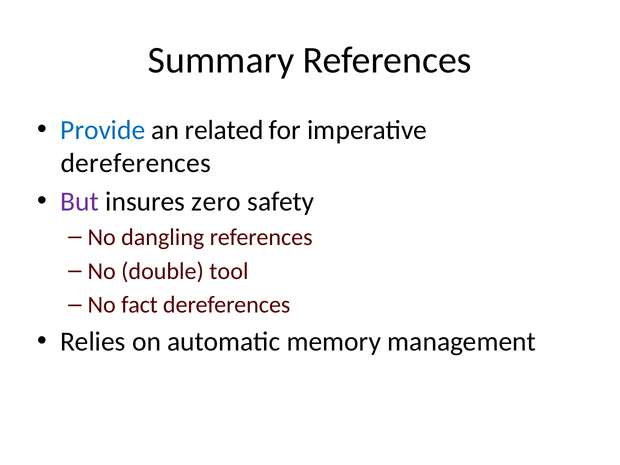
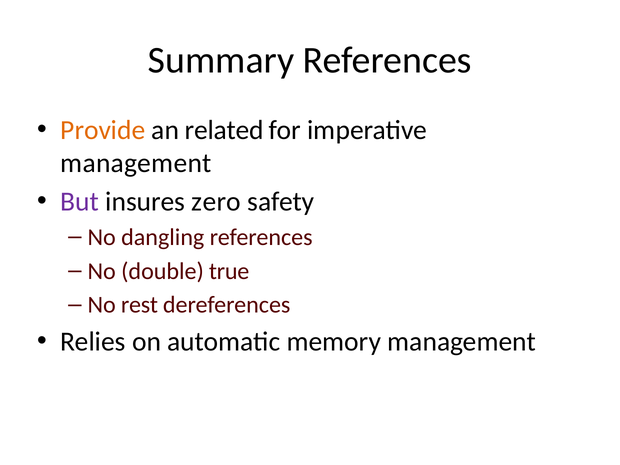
Provide colour: blue -> orange
dereferences at (136, 163): dereferences -> management
tool: tool -> true
fact: fact -> rest
